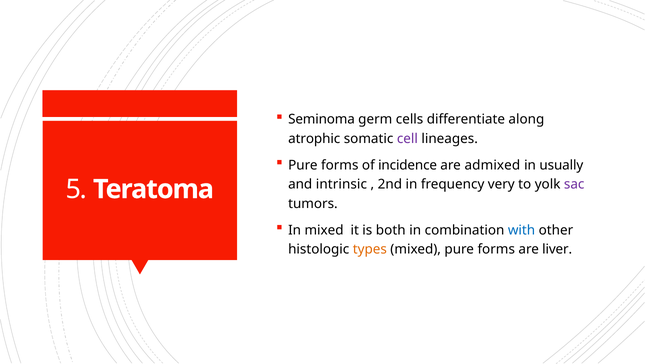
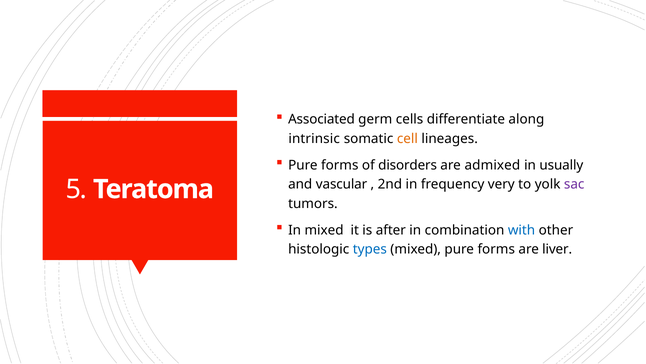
Seminoma: Seminoma -> Associated
atrophic: atrophic -> intrinsic
cell colour: purple -> orange
incidence: incidence -> disorders
intrinsic: intrinsic -> vascular
both: both -> after
types colour: orange -> blue
